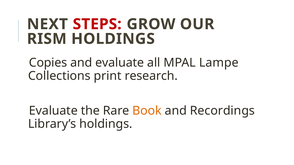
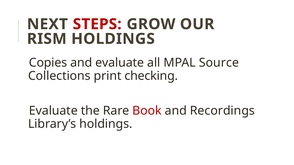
Lampe: Lampe -> Source
research: research -> checking
Book colour: orange -> red
